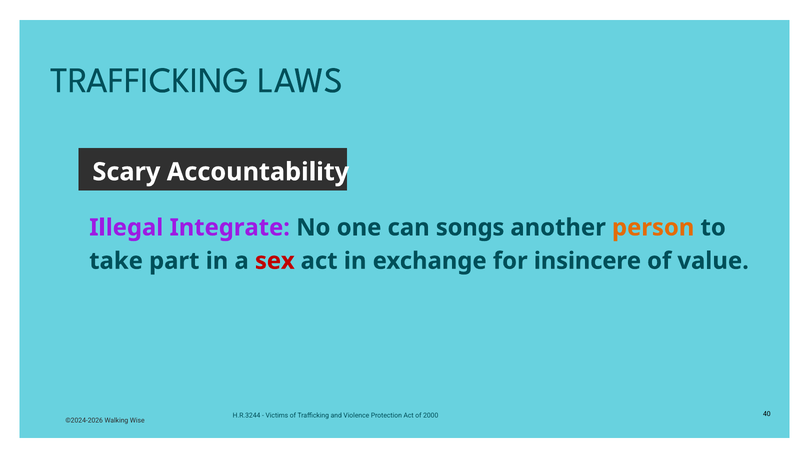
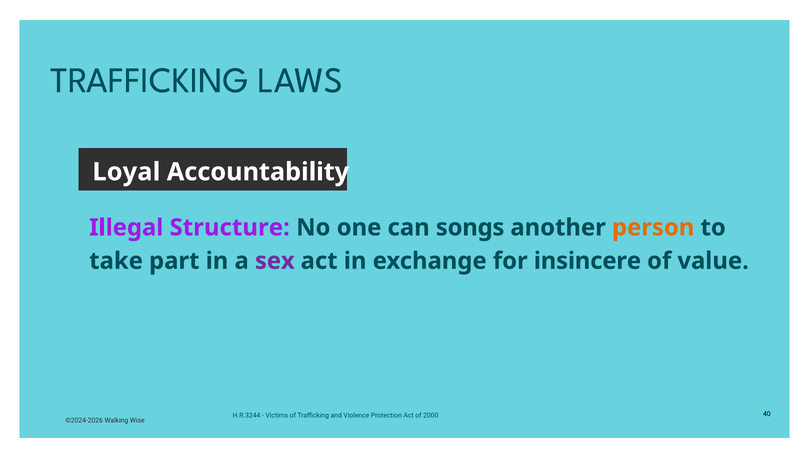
Scary: Scary -> Loyal
Integrate: Integrate -> Structure
sex colour: red -> purple
